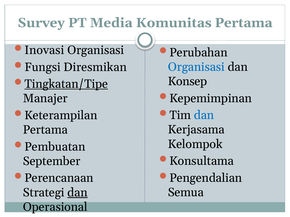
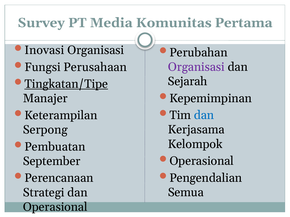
Diresmikan: Diresmikan -> Perusahaan
Organisasi at (196, 67) colour: blue -> purple
Konsep: Konsep -> Sejarah
Pertama at (45, 130): Pertama -> Serpong
Konsultama at (202, 161): Konsultama -> Operasional
dan at (77, 193) underline: present -> none
